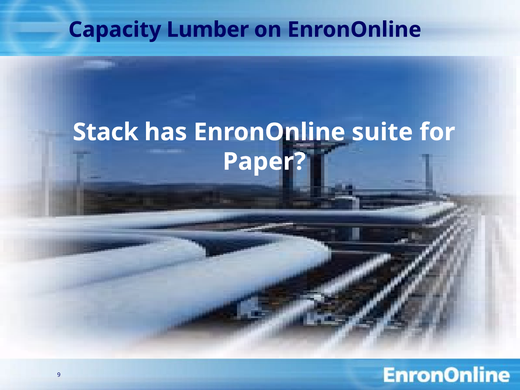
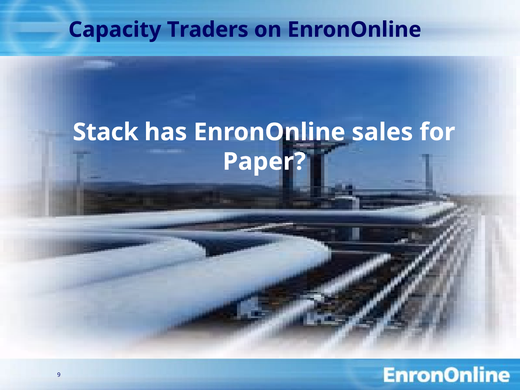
Lumber: Lumber -> Traders
suite: suite -> sales
